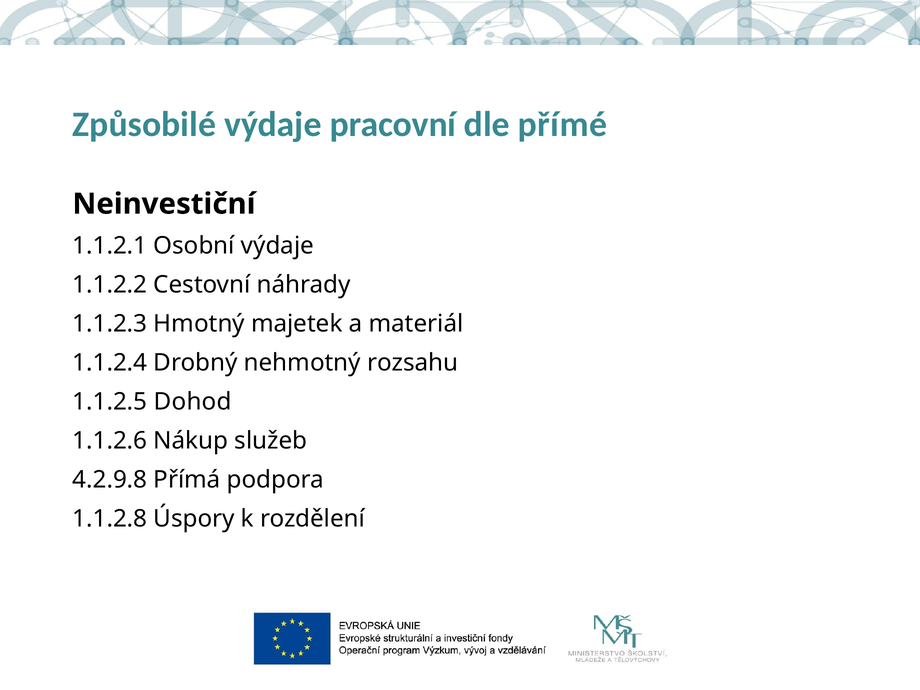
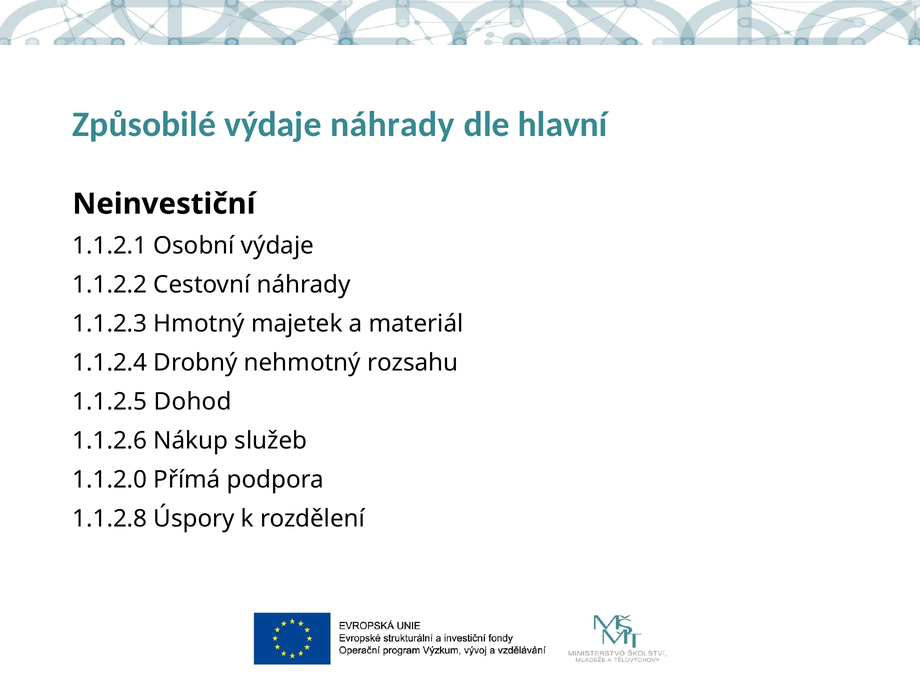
výdaje pracovní: pracovní -> náhrady
přímé: přímé -> hlavní
4.2.9.8: 4.2.9.8 -> 1.1.2.0
